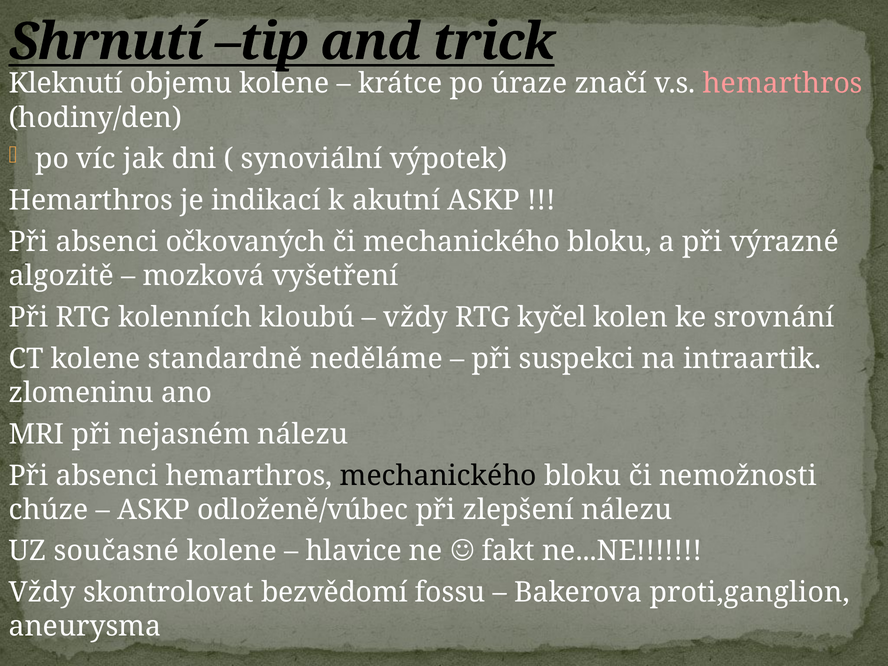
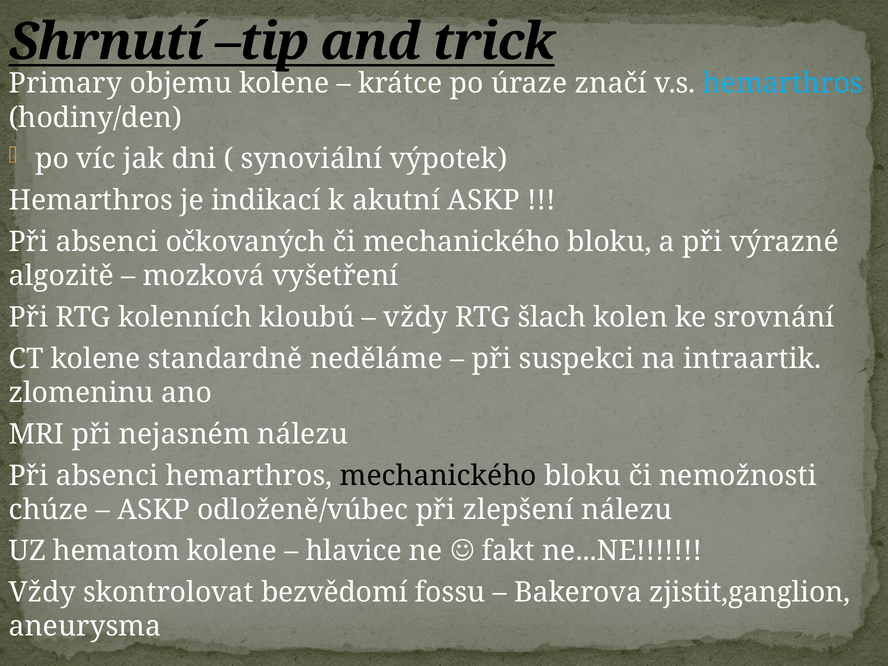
Kleknutí: Kleknutí -> Primary
hemarthros at (783, 84) colour: pink -> light blue
kyčel: kyčel -> šlach
současné: současné -> hematom
proti,ganglion: proti,ganglion -> zjistit,ganglion
